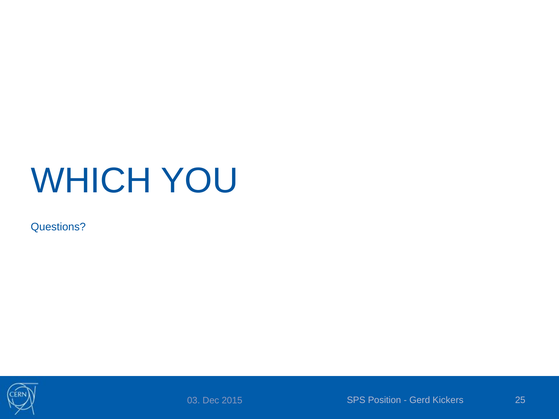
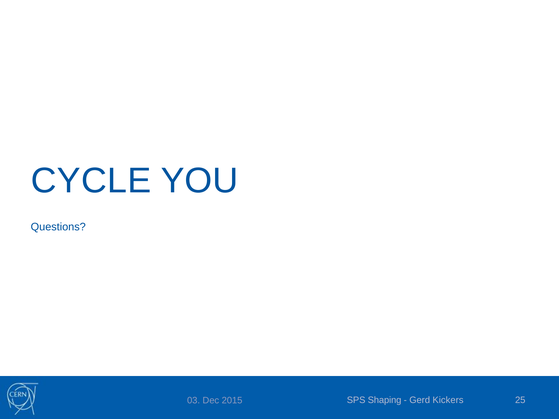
WHICH: WHICH -> CYCLE
Position: Position -> Shaping
